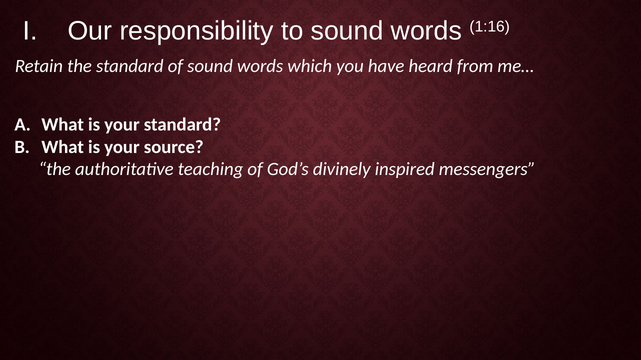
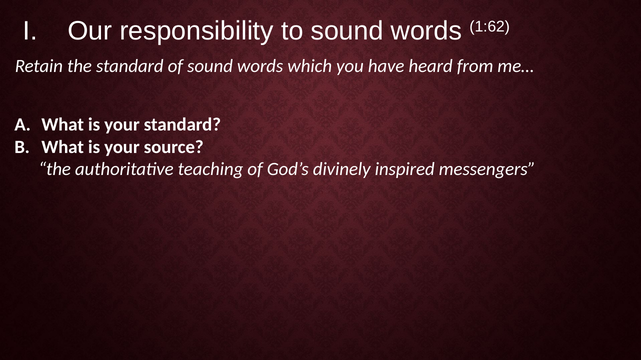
1:16: 1:16 -> 1:62
